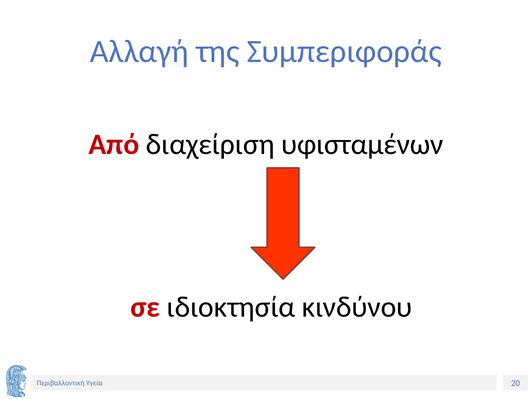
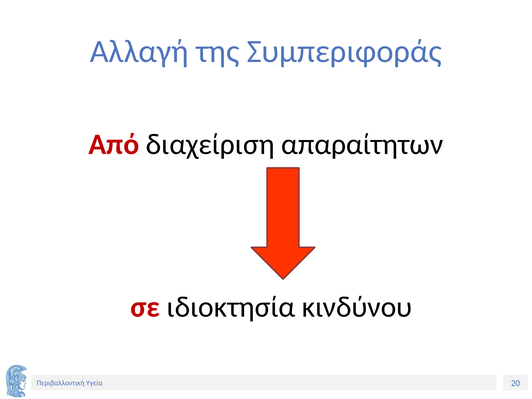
υφισταμένων: υφισταμένων -> απαραίτητων
